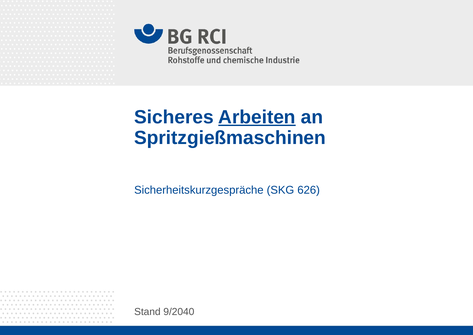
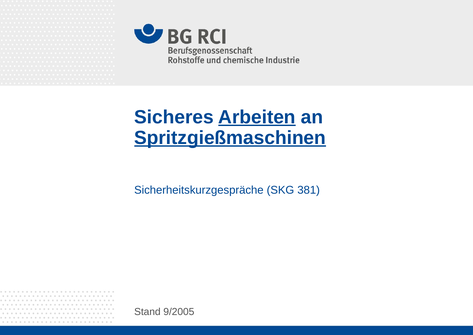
Spritzgießmaschinen underline: none -> present
626: 626 -> 381
9/2040: 9/2040 -> 9/2005
